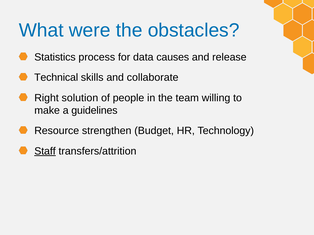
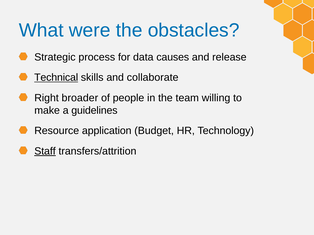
Statistics: Statistics -> Strategic
Technical underline: none -> present
solution: solution -> broader
strengthen: strengthen -> application
